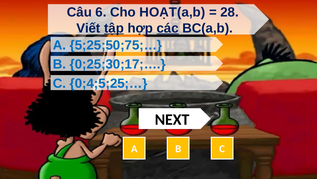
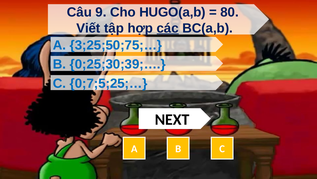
6: 6 -> 9
HOẠT(a,b: HOẠT(a,b -> HUGO(a,b
28: 28 -> 80
tập underline: present -> none
5;25;50;75;…: 5;25;50;75;… -> 3;25;50;75;…
0;25;30;17;…: 0;25;30;17;… -> 0;25;30;39;…
0;4;5;25;…: 0;4;5;25;… -> 0;7;5;25;…
